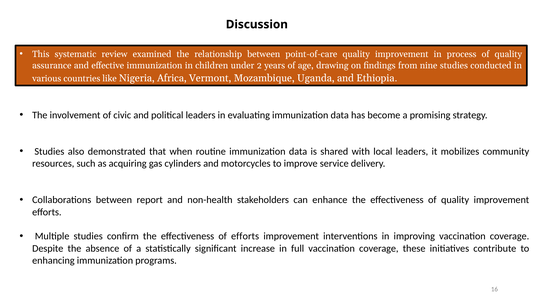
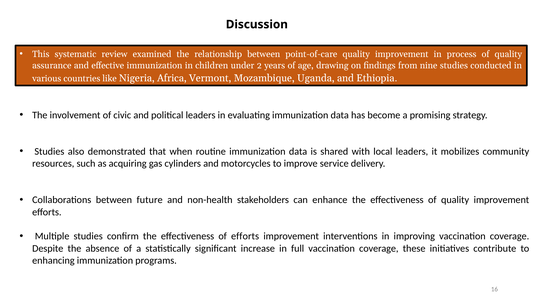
report: report -> future
